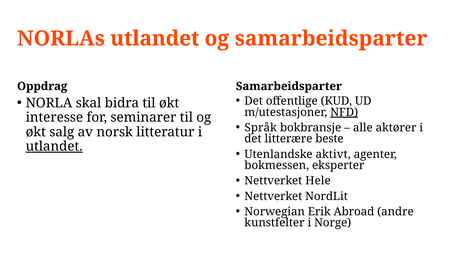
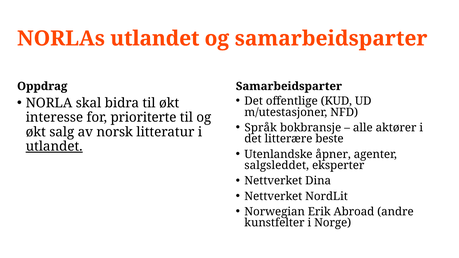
NFD underline: present -> none
seminarer: seminarer -> prioriterte
aktivt: aktivt -> åpner
bokmessen: bokmessen -> salgsleddet
Hele: Hele -> Dina
